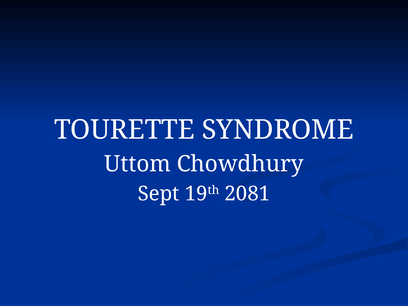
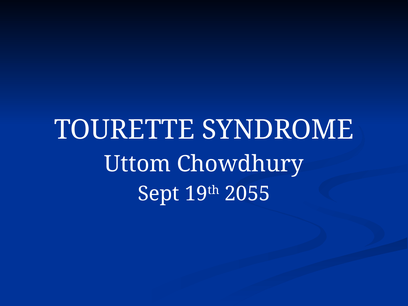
2081: 2081 -> 2055
